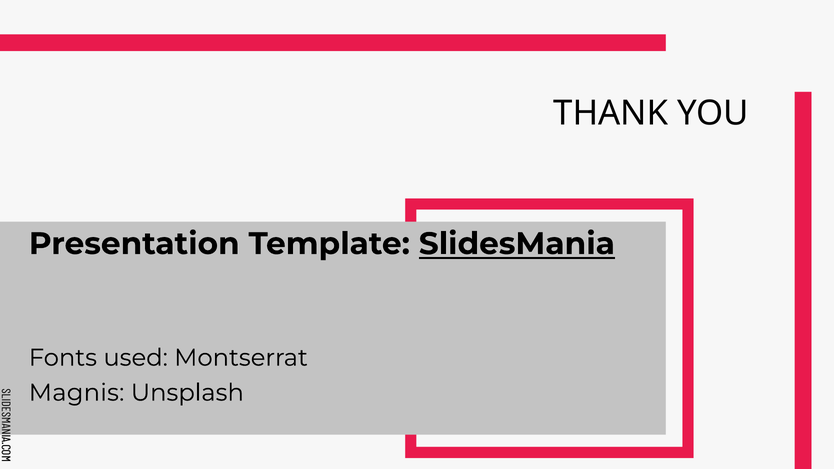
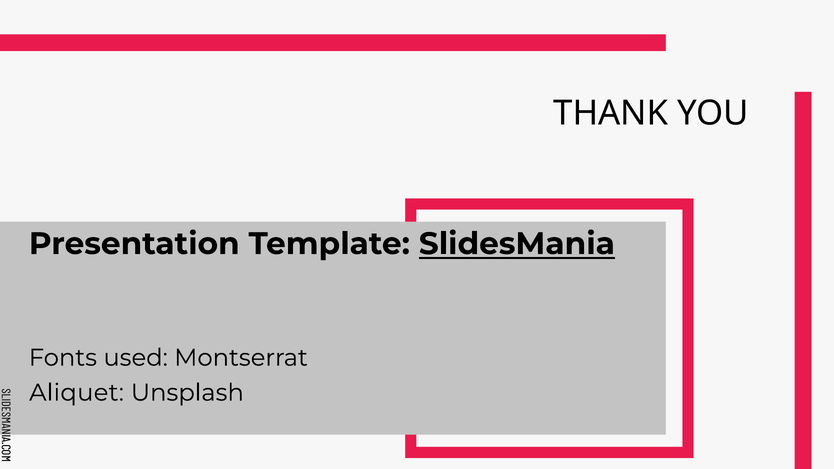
Magnis: Magnis -> Aliquet
